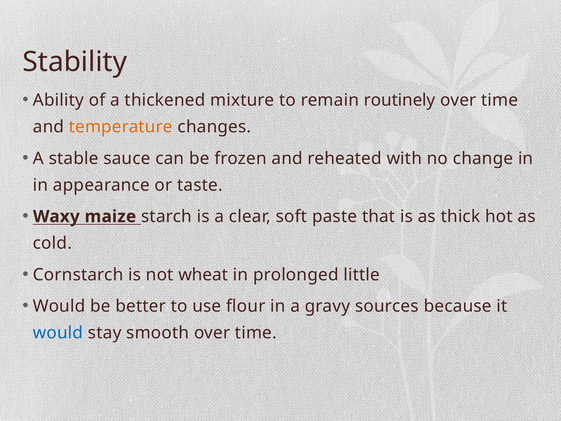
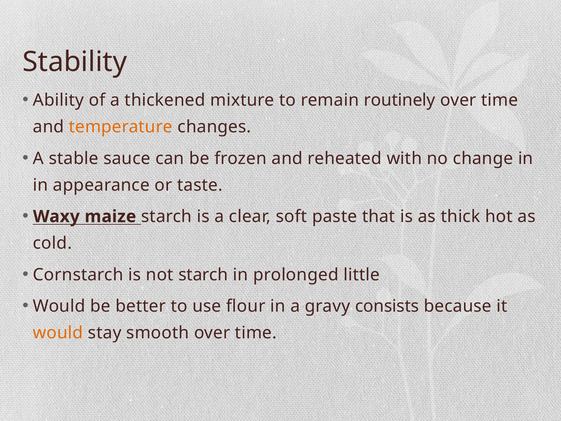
not wheat: wheat -> starch
sources: sources -> consists
would at (58, 333) colour: blue -> orange
